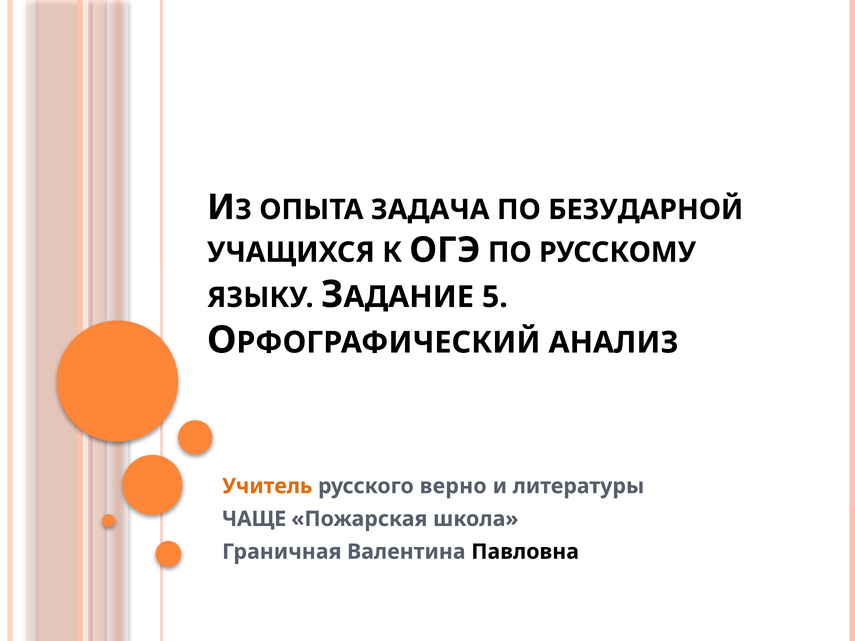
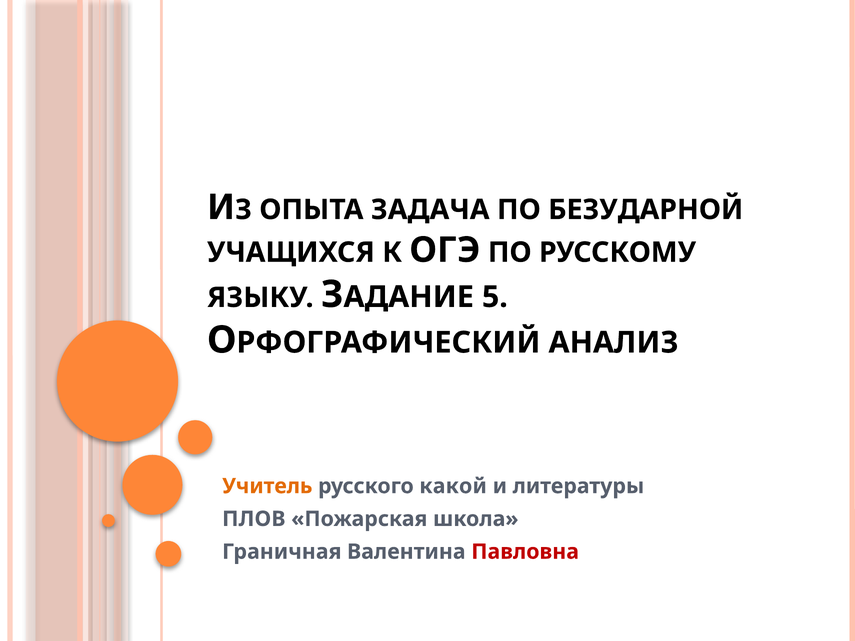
верно: верно -> какой
ЧАЩЕ: ЧАЩЕ -> ПЛОВ
Павловна colour: black -> red
